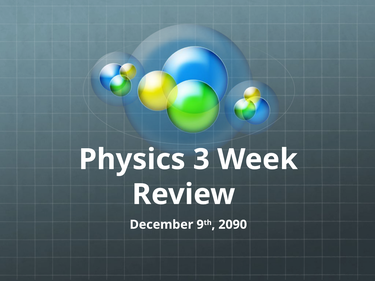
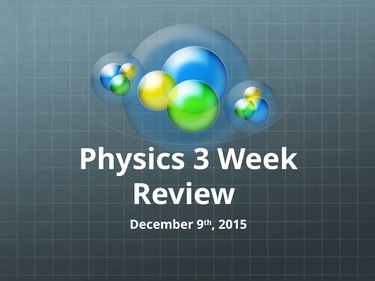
2090: 2090 -> 2015
